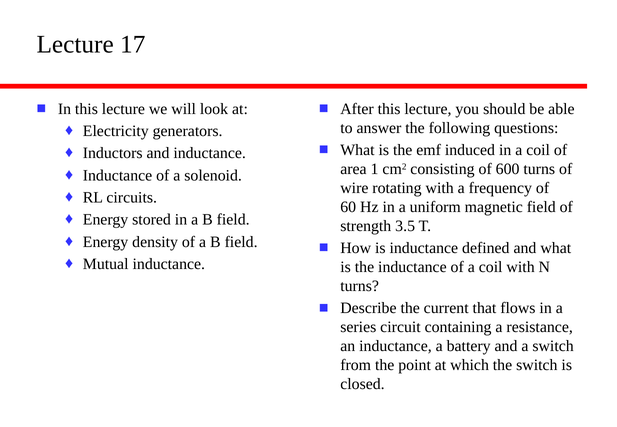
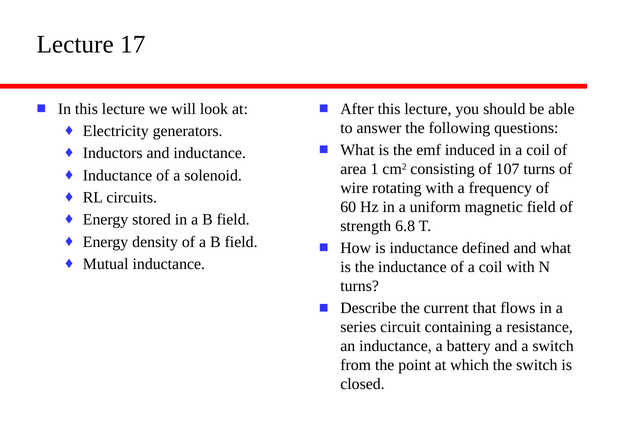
600: 600 -> 107
3.5: 3.5 -> 6.8
